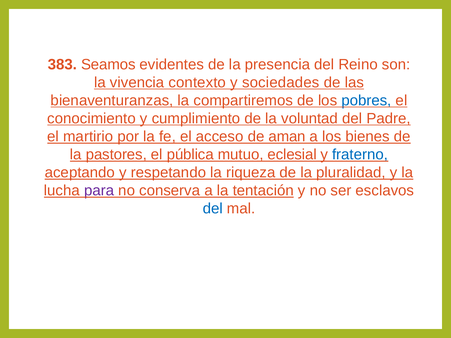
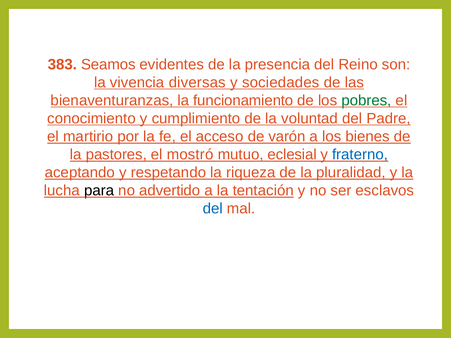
contexto: contexto -> diversas
compartiremos: compartiremos -> funcionamiento
pobres colour: blue -> green
aman: aman -> varón
pública: pública -> mostró
para colour: purple -> black
conserva: conserva -> advertido
